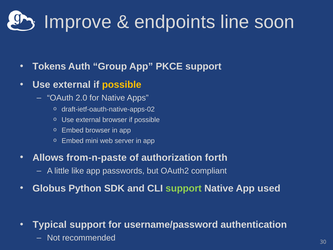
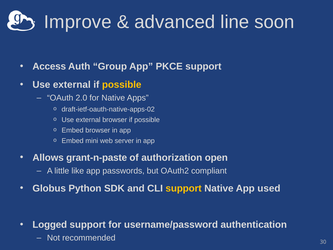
endpoints: endpoints -> advanced
Tokens: Tokens -> Access
from-n-paste: from-n-paste -> grant-n-paste
forth: forth -> open
support at (184, 188) colour: light green -> yellow
Typical: Typical -> Logged
